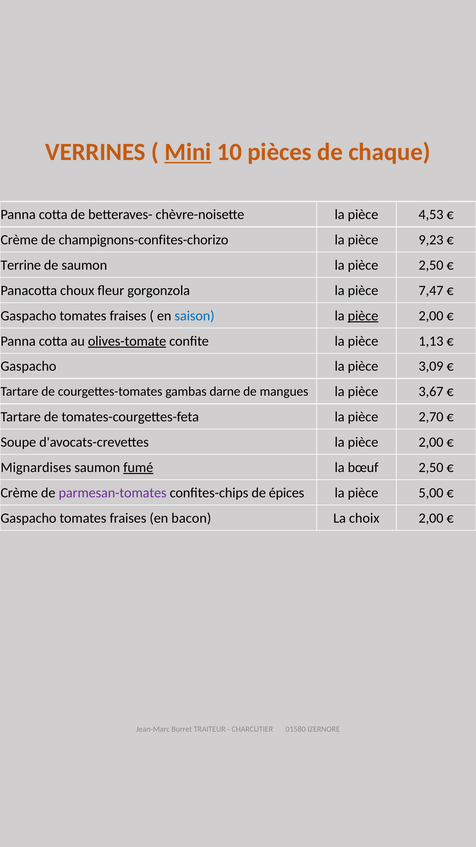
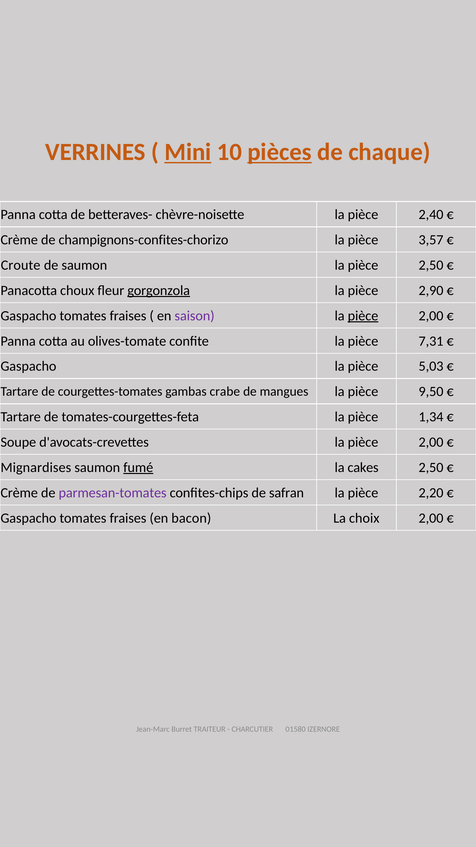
pièces underline: none -> present
4,53: 4,53 -> 2,40
9,23: 9,23 -> 3,57
Terrine: Terrine -> Croute
gorgonzola underline: none -> present
7,47: 7,47 -> 2,90
saison colour: blue -> purple
olives-tomate underline: present -> none
1,13: 1,13 -> 7,31
3,09: 3,09 -> 5,03
darne: darne -> crabe
3,67: 3,67 -> 9,50
2,70: 2,70 -> 1,34
bœuf: bœuf -> cakes
épices: épices -> safran
5,00: 5,00 -> 2,20
